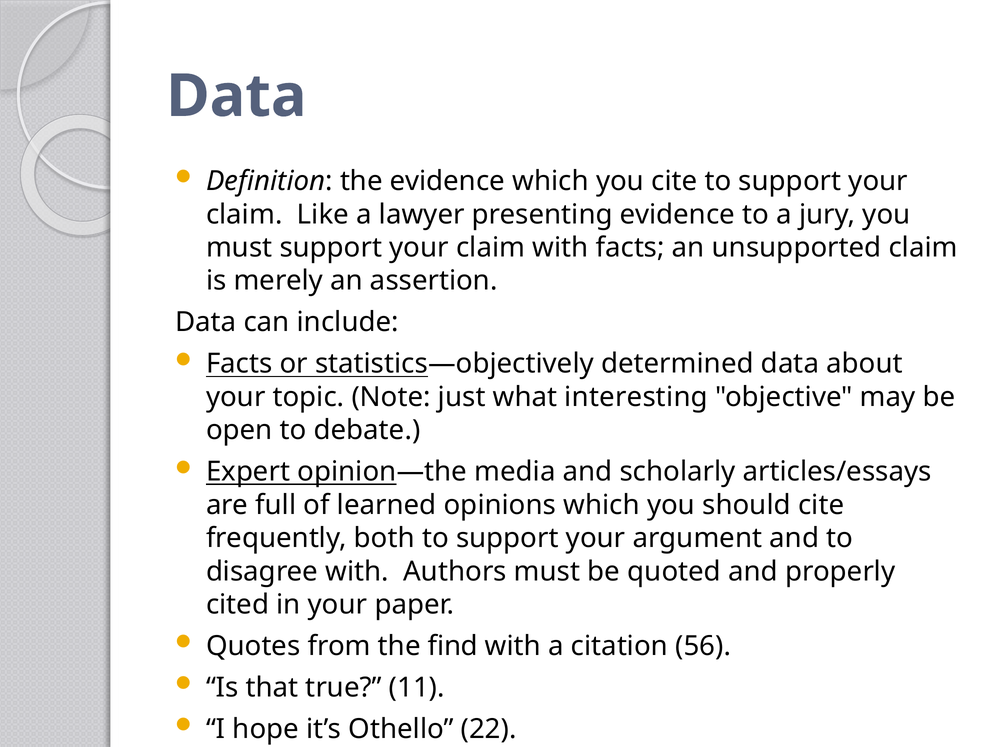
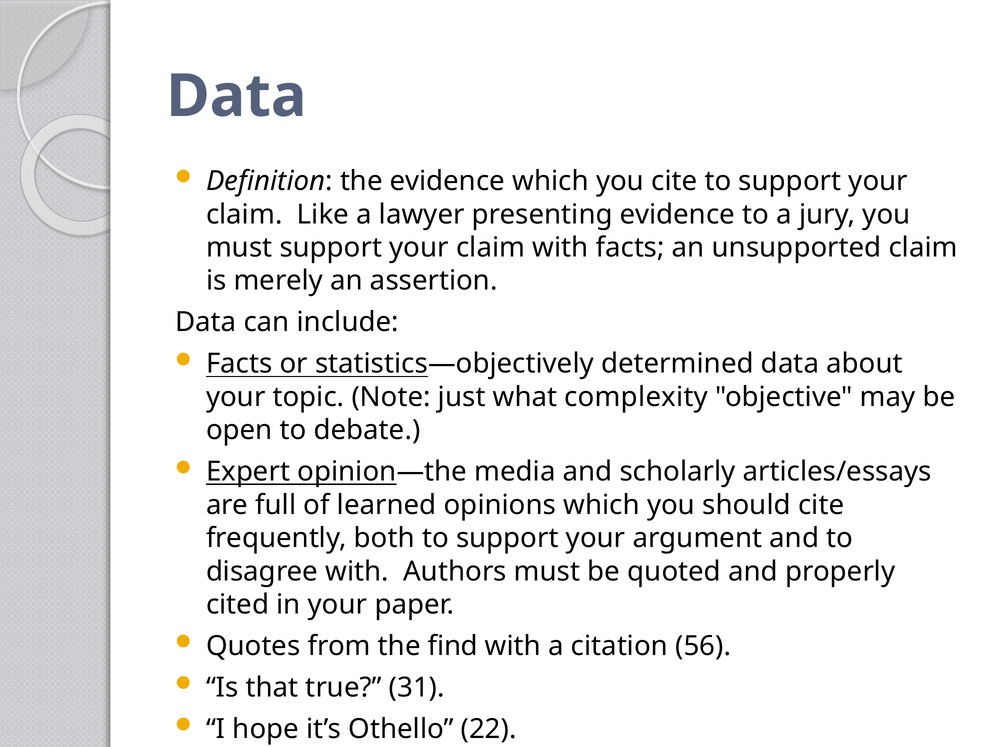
interesting: interesting -> complexity
11: 11 -> 31
